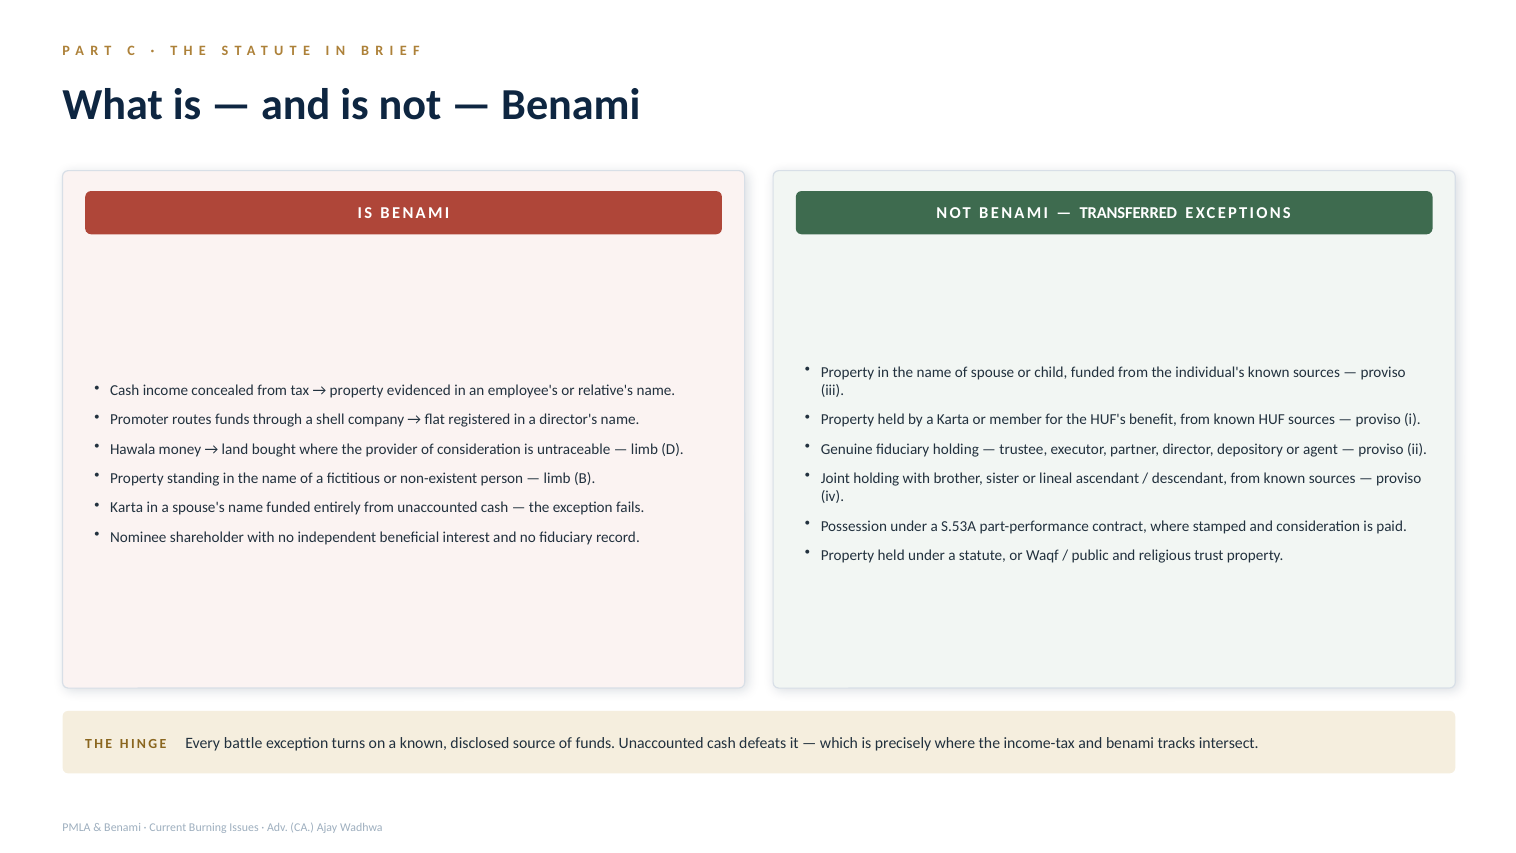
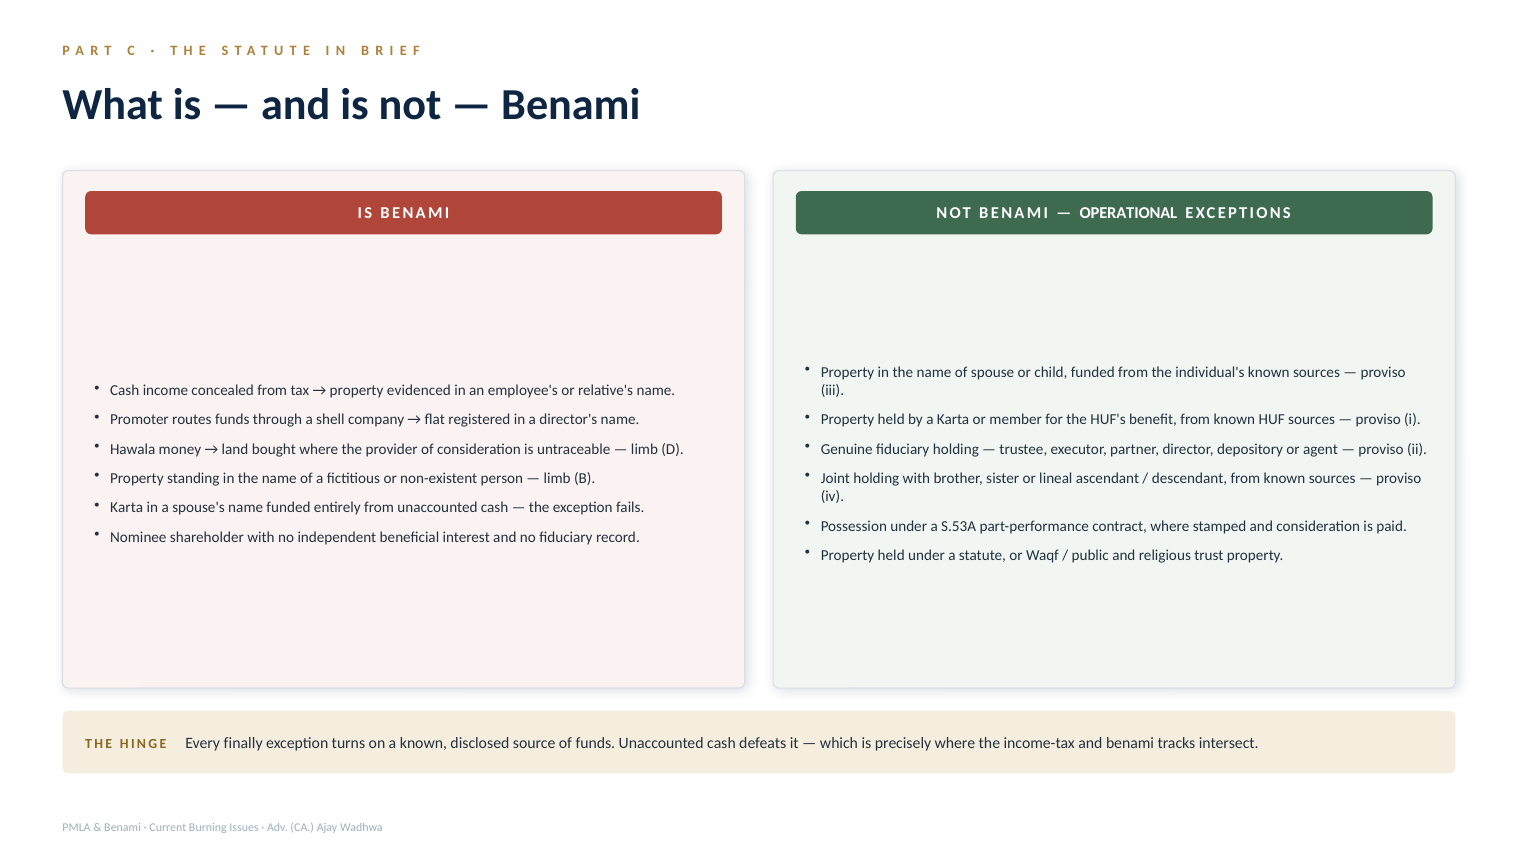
TRANSFERRED: TRANSFERRED -> OPERATIONAL
battle: battle -> finally
